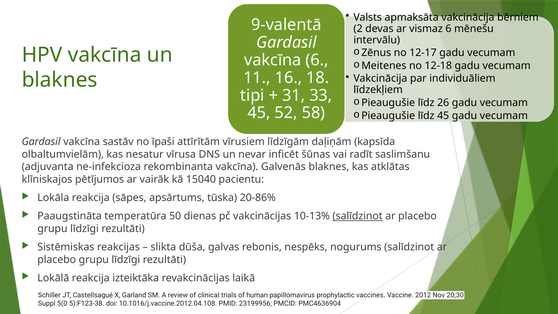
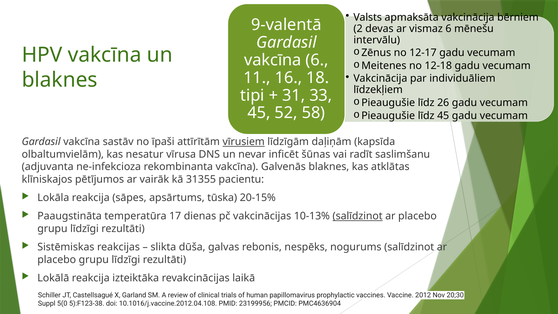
vīrusiem underline: none -> present
15040: 15040 -> 31355
20-86%: 20-86% -> 20-15%
50: 50 -> 17
